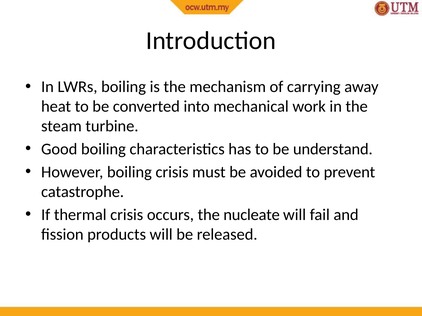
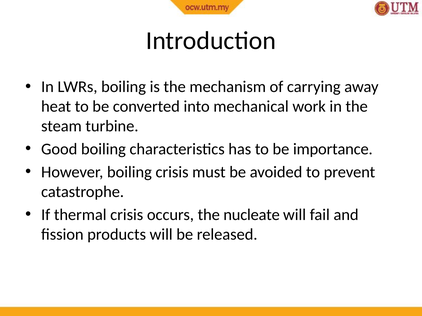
understand: understand -> importance
